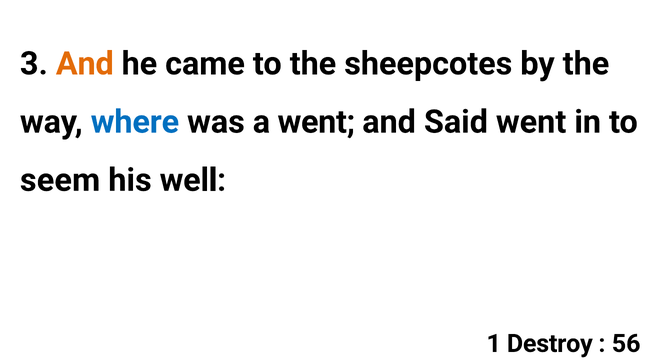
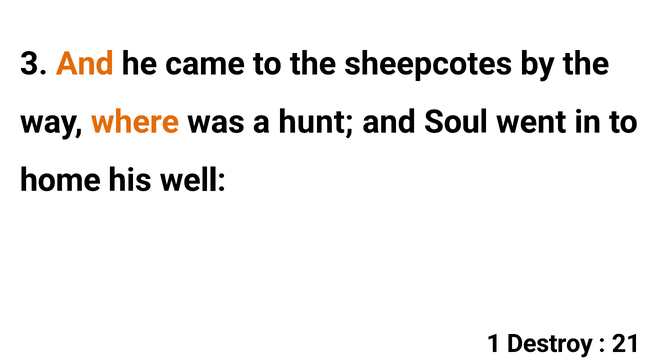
where colour: blue -> orange
a went: went -> hunt
Said: Said -> Soul
seem: seem -> home
56: 56 -> 21
